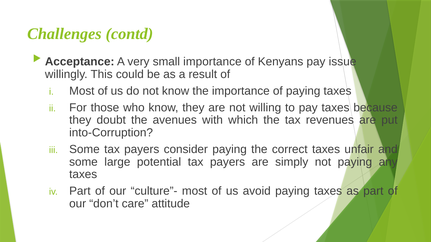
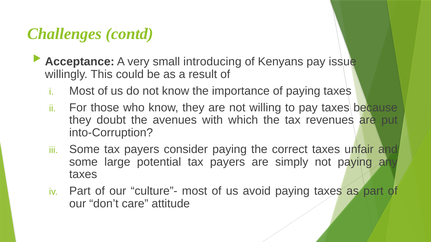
small importance: importance -> introducing
